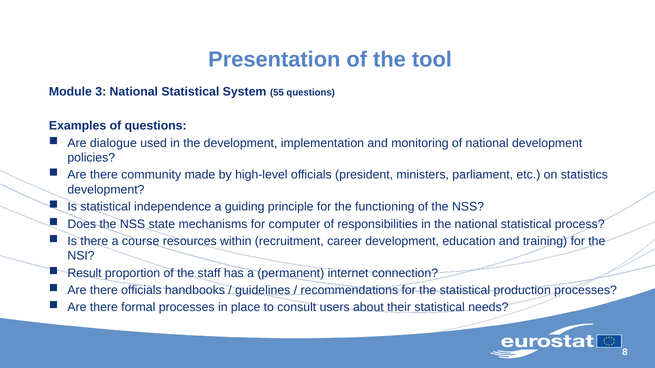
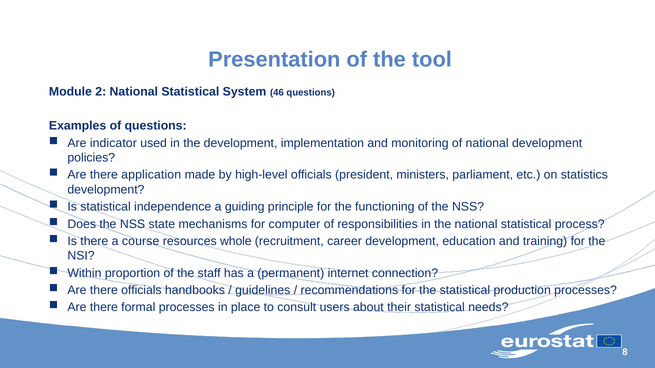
3: 3 -> 2
55: 55 -> 46
dialogue: dialogue -> indicator
community: community -> application
within: within -> whole
Result: Result -> Within
